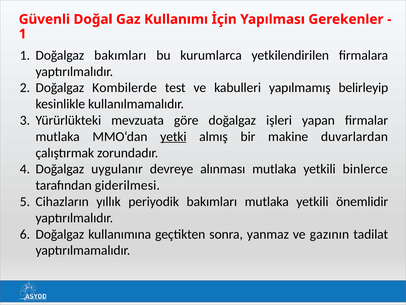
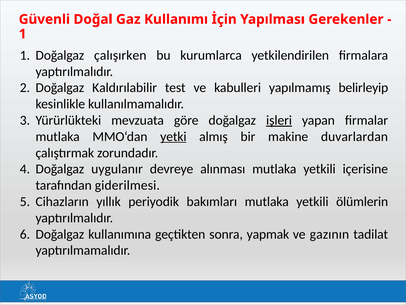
Doğalgaz bakımları: bakımları -> çalışırken
Kombilerde: Kombilerde -> Kaldırılabilir
işleri underline: none -> present
binlerce: binlerce -> içerisine
önemlidir: önemlidir -> ölümlerin
yanmaz: yanmaz -> yapmak
